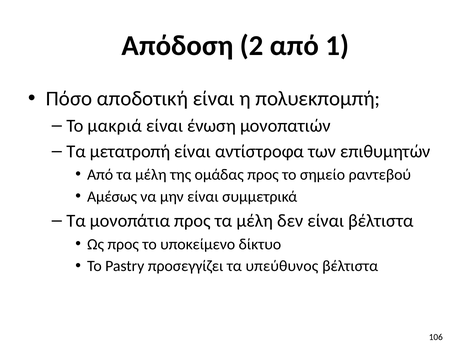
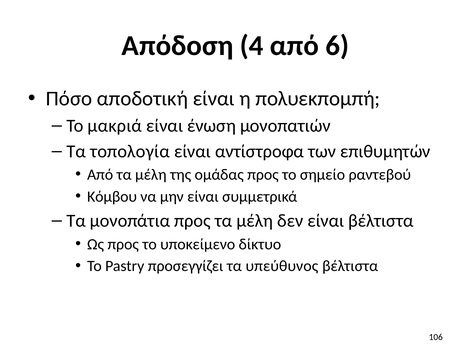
2: 2 -> 4
1: 1 -> 6
μετατροπή: μετατροπή -> τοπολογία
Αμέσως: Αμέσως -> Κόμβου
